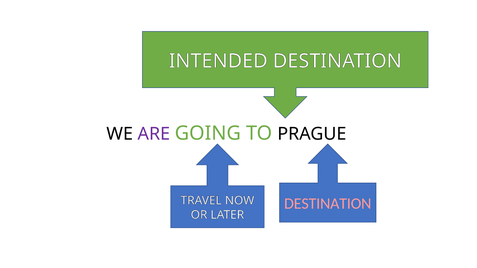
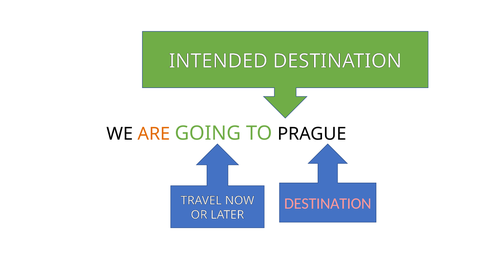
ARE colour: purple -> orange
